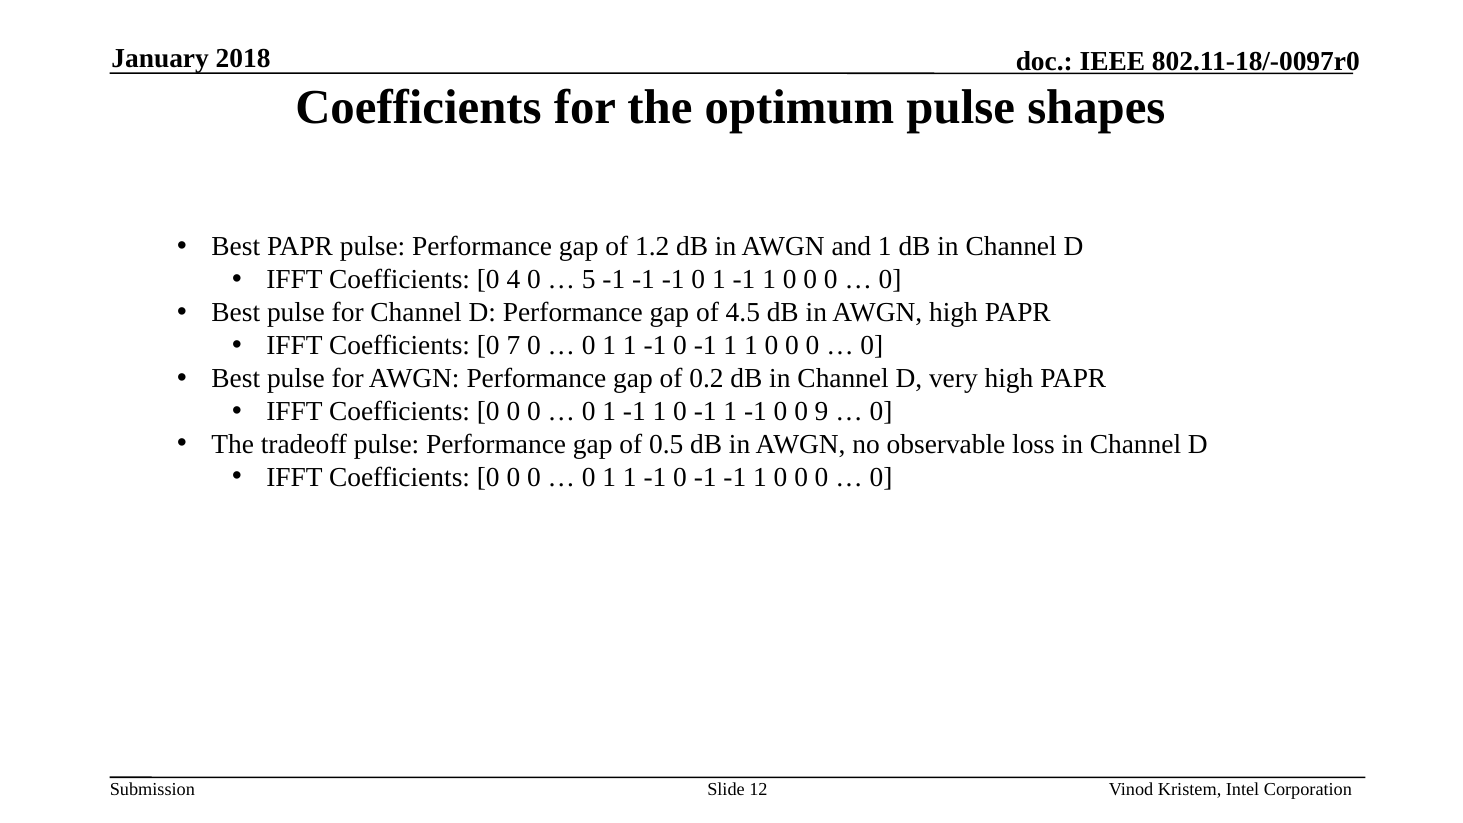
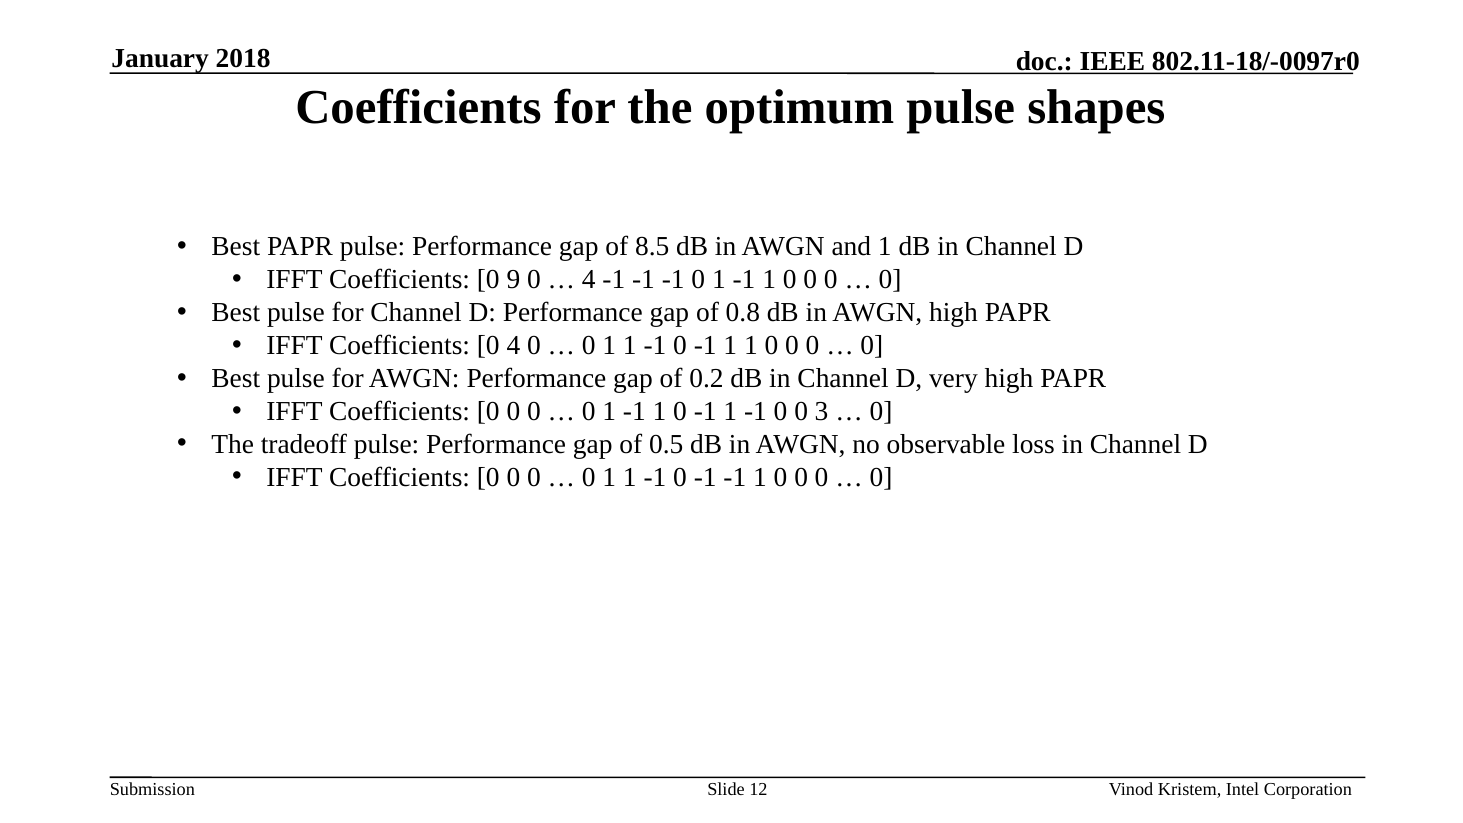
1.2: 1.2 -> 8.5
4: 4 -> 9
5 at (589, 280): 5 -> 4
4.5: 4.5 -> 0.8
0 7: 7 -> 4
9: 9 -> 3
